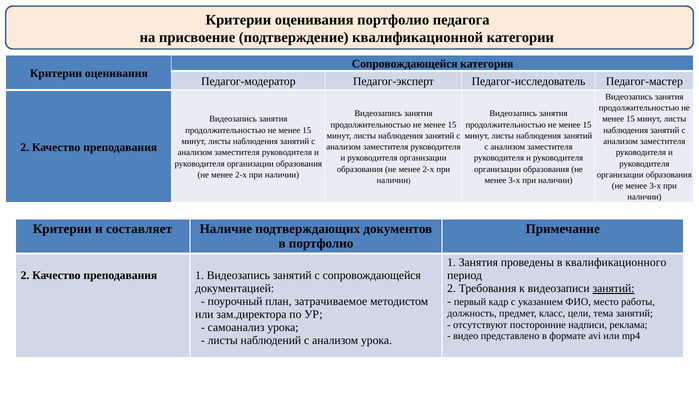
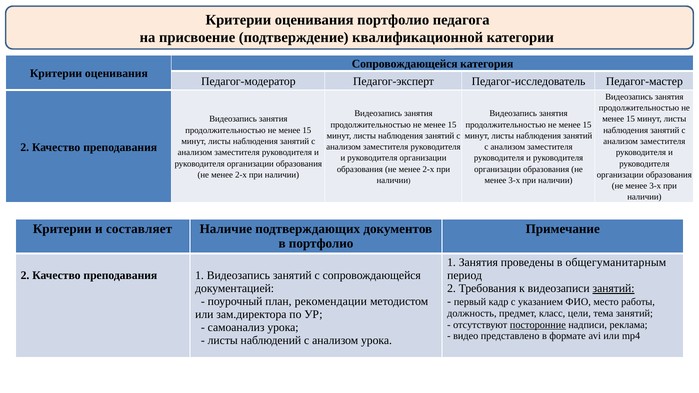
квалификационного: квалификационного -> общегуманитарным
затрачиваемое: затрачиваемое -> рекомендации
посторонние underline: none -> present
